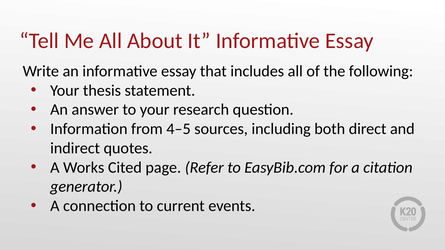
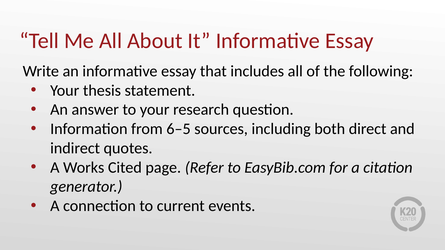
4–5: 4–5 -> 6–5
